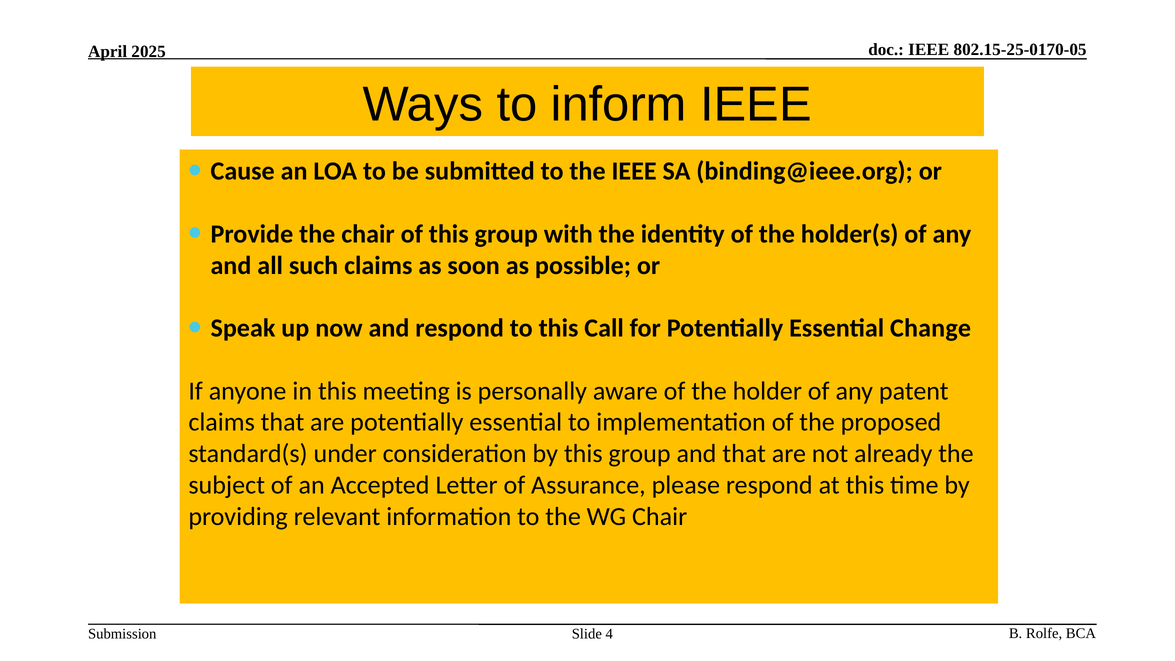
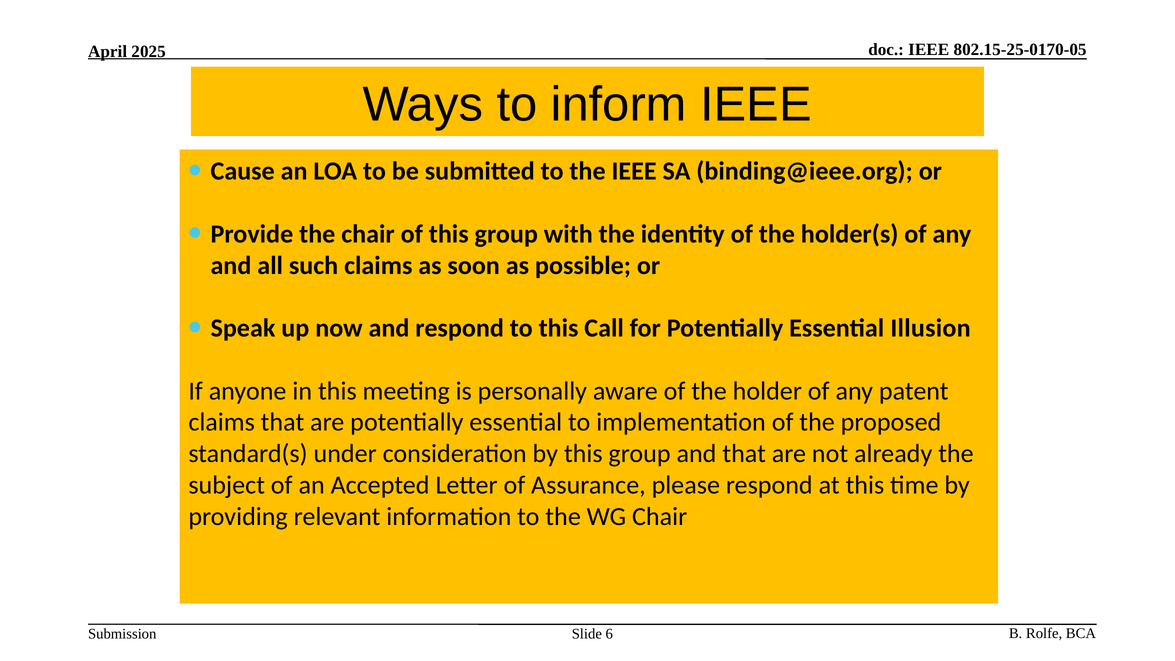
Change: Change -> Illusion
4: 4 -> 6
